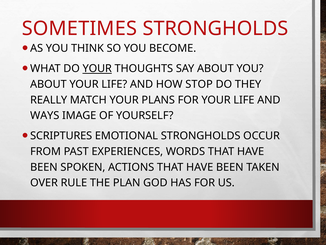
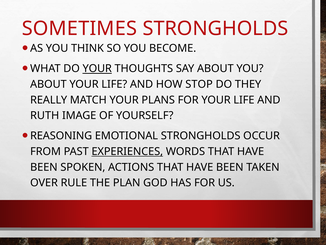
WAYS: WAYS -> RUTH
SCRIPTURES: SCRIPTURES -> REASONING
EXPERIENCES underline: none -> present
